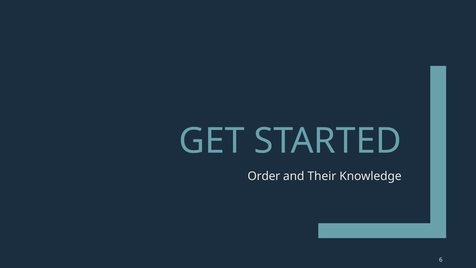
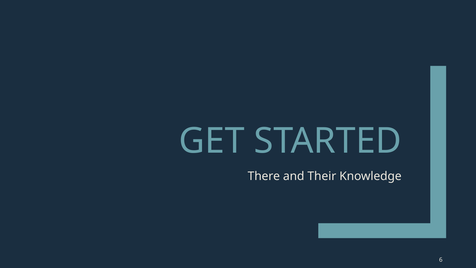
Order: Order -> There
